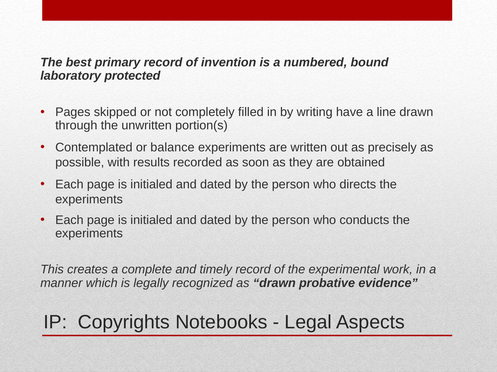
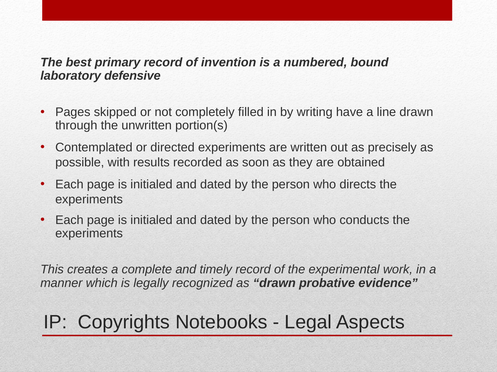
protected: protected -> defensive
balance: balance -> directed
